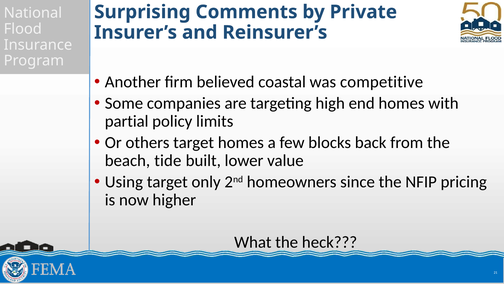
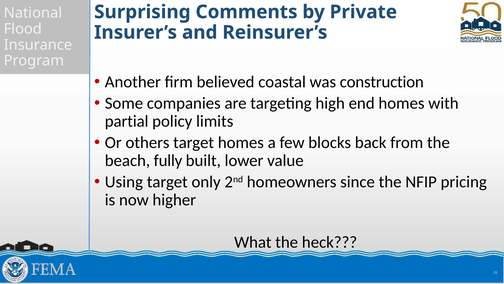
competitive: competitive -> construction
tide: tide -> fully
